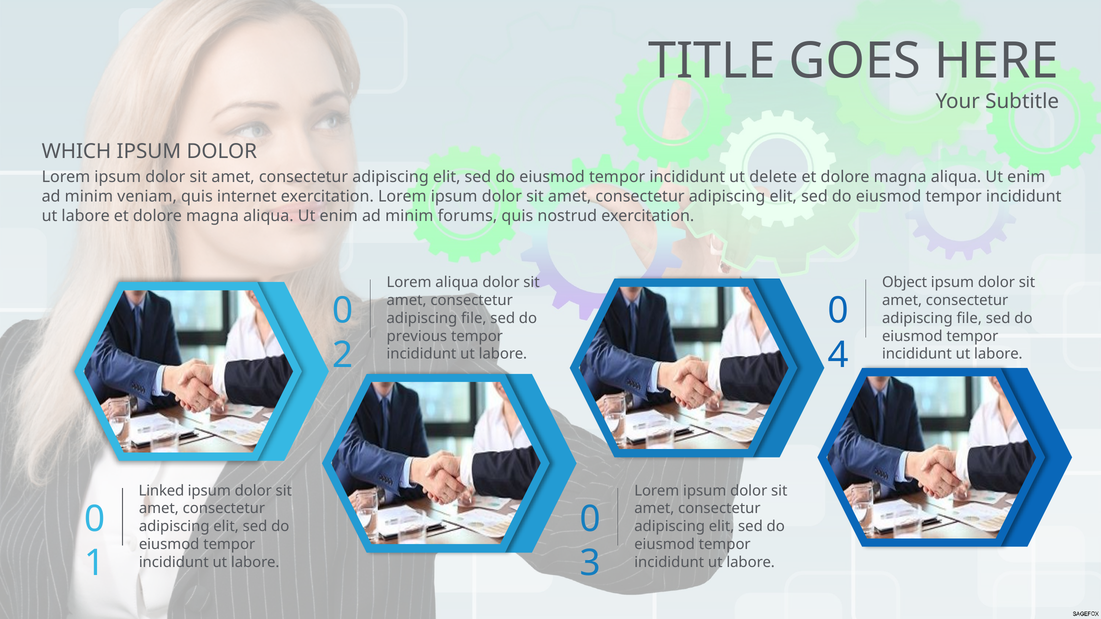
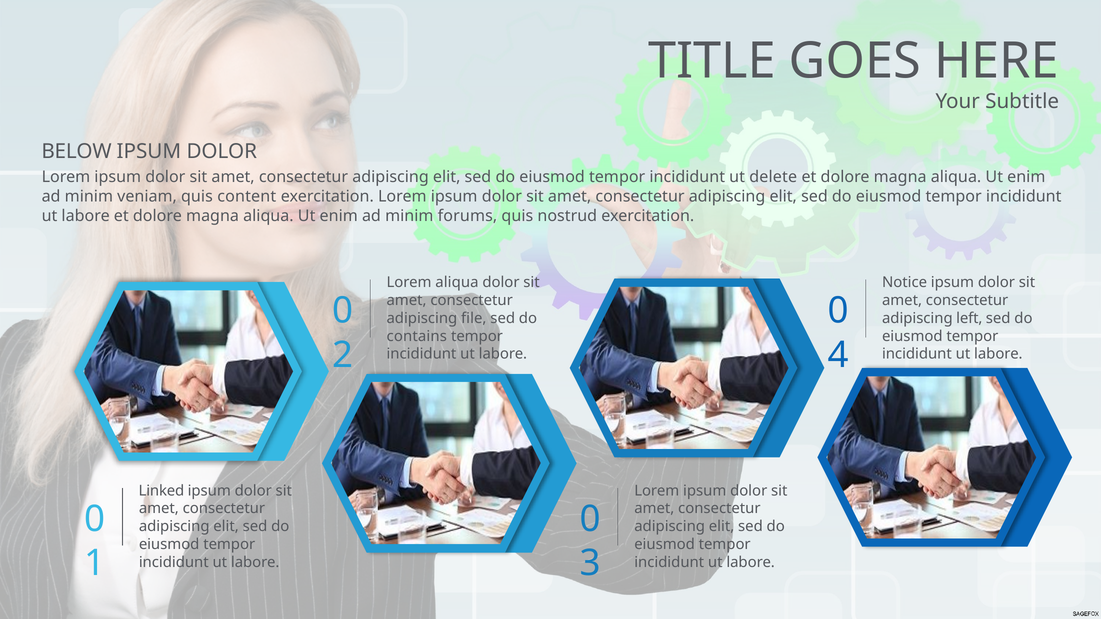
WHICH: WHICH -> BELOW
internet: internet -> content
Object: Object -> Notice
file at (969, 318): file -> left
previous: previous -> contains
